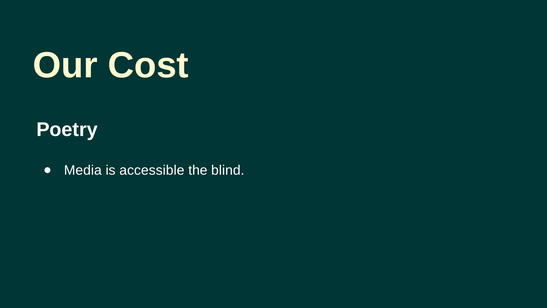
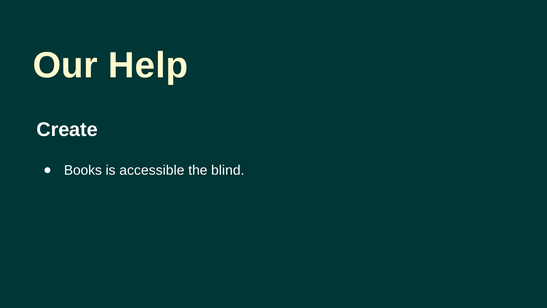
Cost: Cost -> Help
Poetry: Poetry -> Create
Media: Media -> Books
